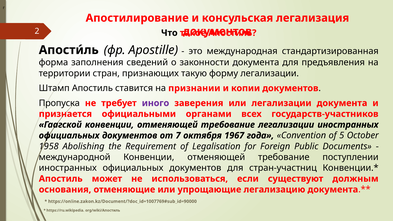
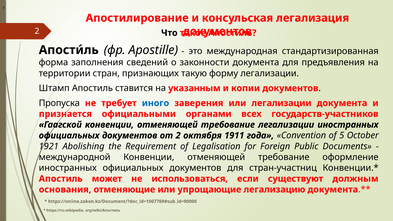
признании: признании -> указанным
иного colour: purple -> blue
от 7: 7 -> 2
1967: 1967 -> 1911
1958: 1958 -> 1921
поступлении: поступлении -> оформление
